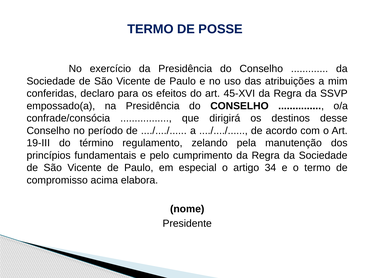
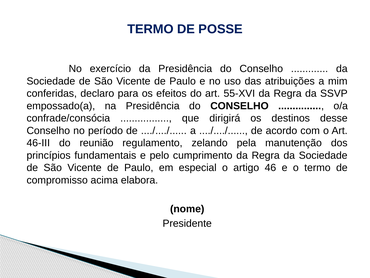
45-XVI: 45-XVI -> 55-XVI
19-III: 19-III -> 46-III
término: término -> reunião
34: 34 -> 46
